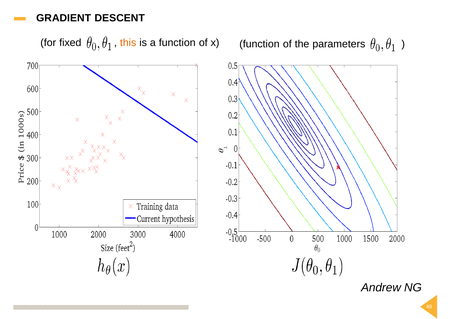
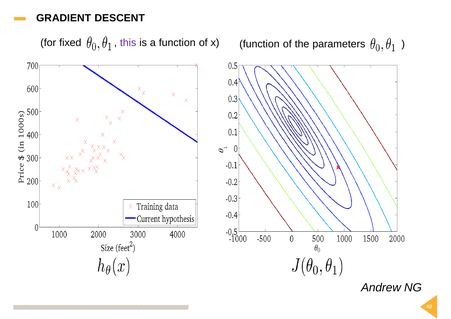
this colour: orange -> purple
